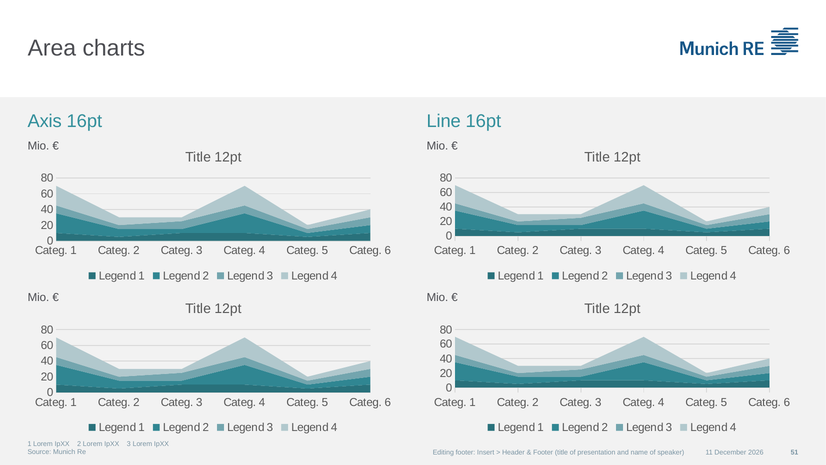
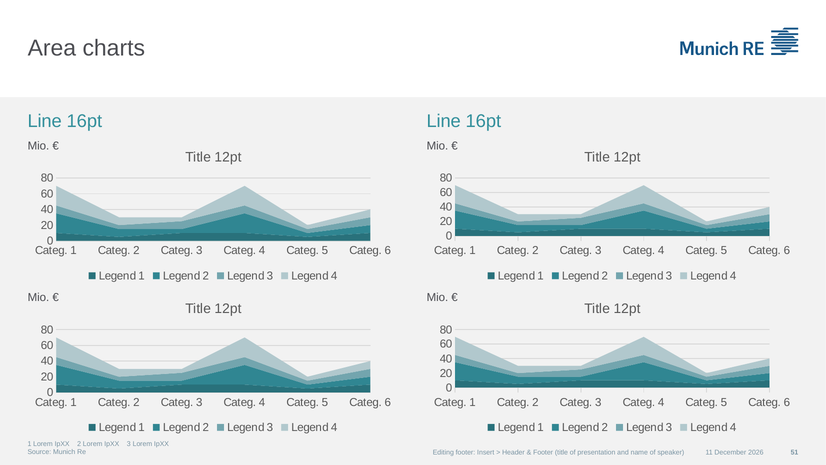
Axis at (45, 121): Axis -> Line
